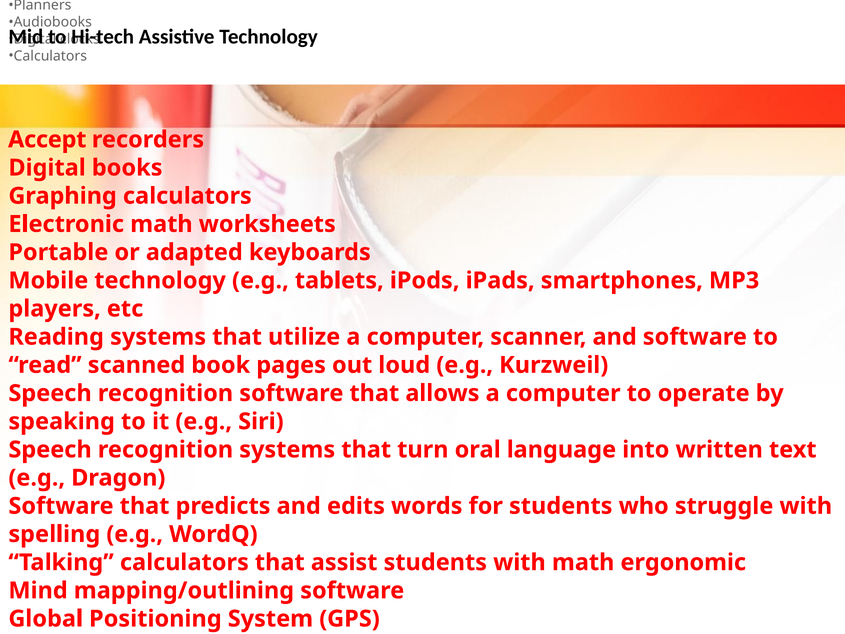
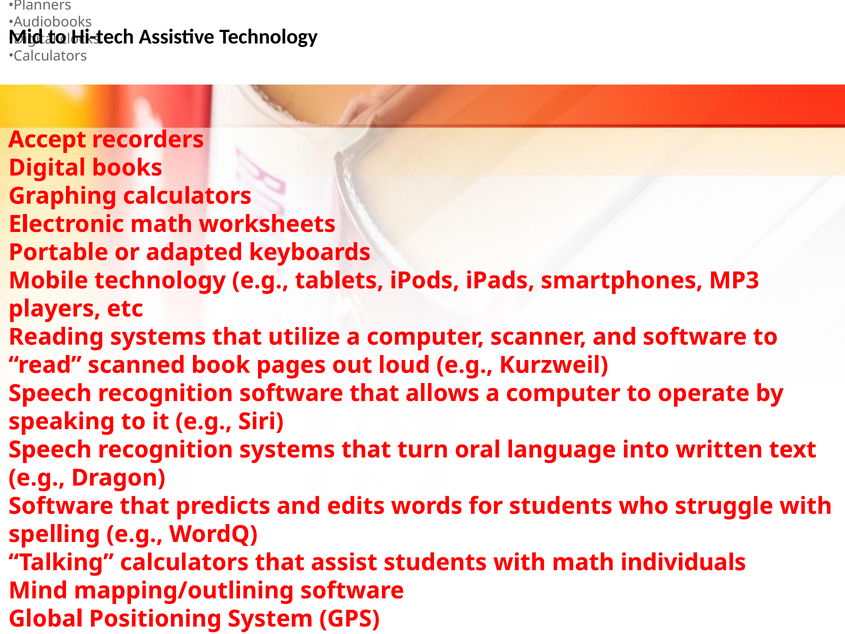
ergonomic: ergonomic -> individuals
